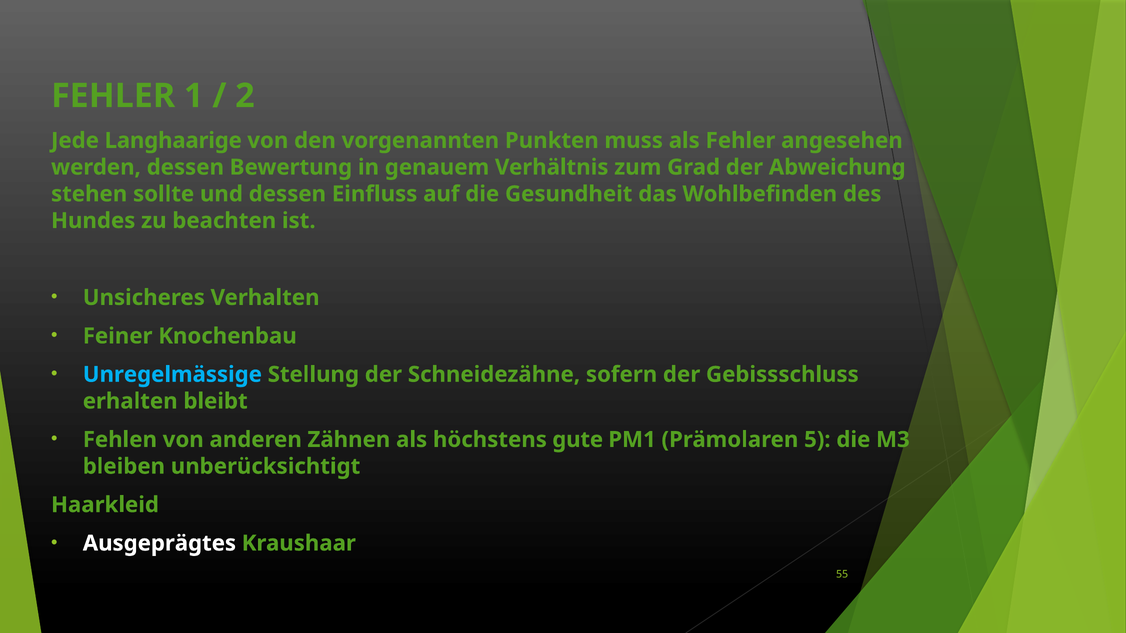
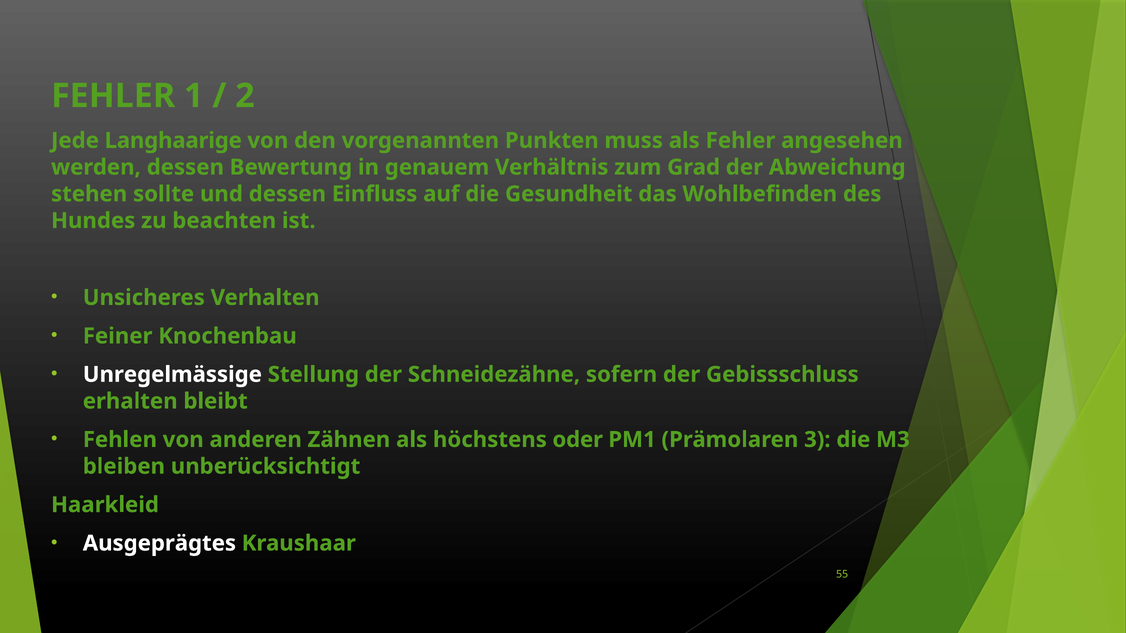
Unregelmässige colour: light blue -> white
gute: gute -> oder
5: 5 -> 3
